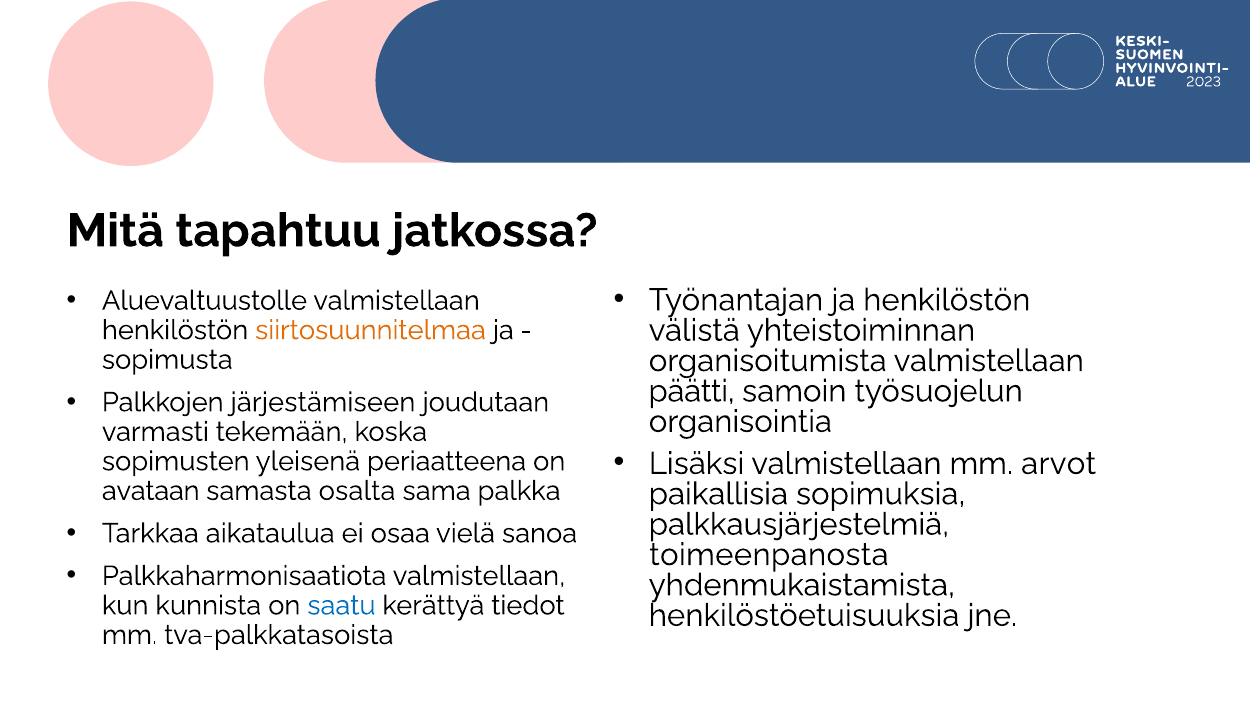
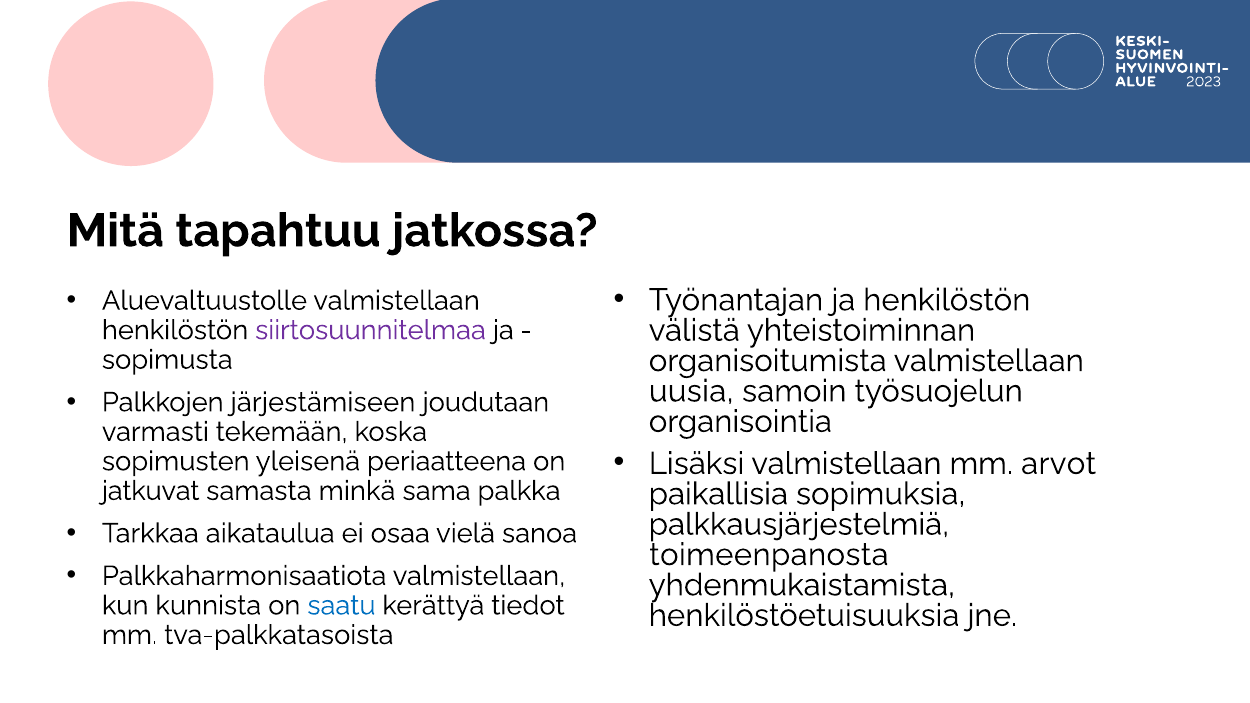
siirtosuunnitelmaa colour: orange -> purple
päätti: päätti -> uusia
avataan: avataan -> jatkuvat
osalta: osalta -> minkä
